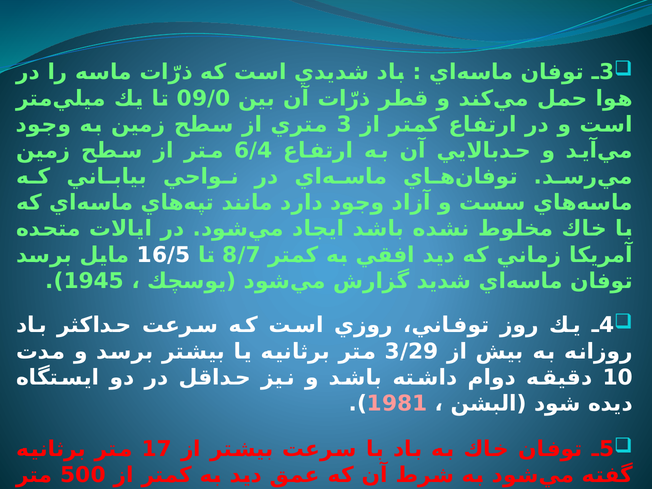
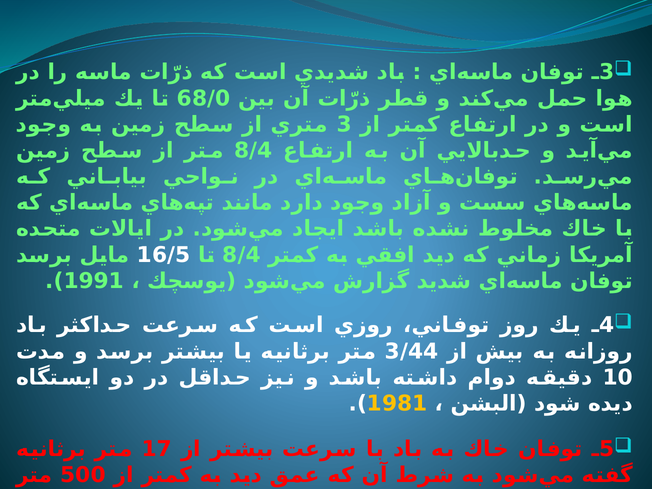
09/0: 09/0 -> 68/0
6/4 at (253, 151): 6/4 -> 8/4
8/7 at (242, 255): 8/7 -> 8/4
1945: 1945 -> 1991
3/29: 3/29 -> 3/44
1981 colour: pink -> yellow
